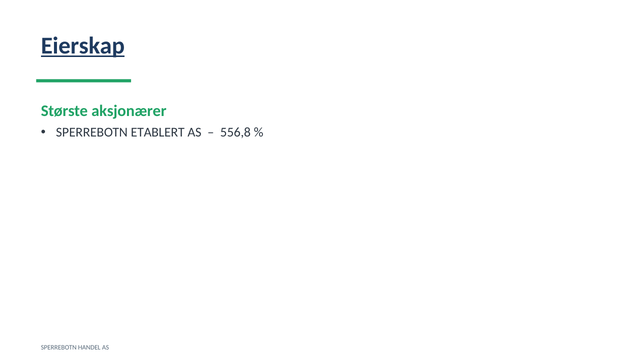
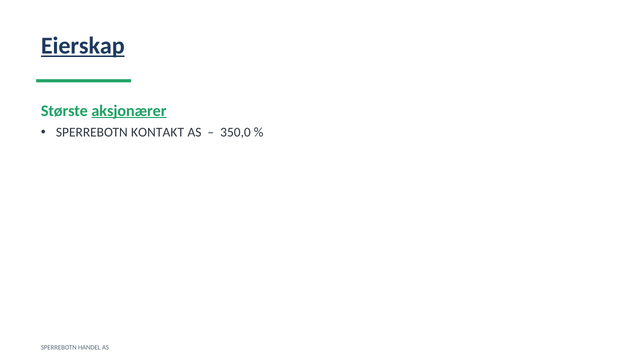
aksjonærer underline: none -> present
ETABLERT: ETABLERT -> KONTAKT
556,8: 556,8 -> 350,0
